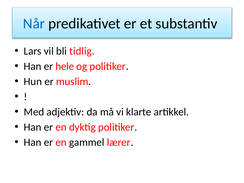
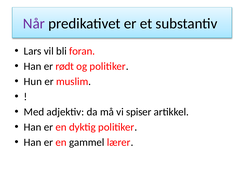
Når colour: blue -> purple
tidlig: tidlig -> foran
hele: hele -> rødt
klarte: klarte -> spiser
